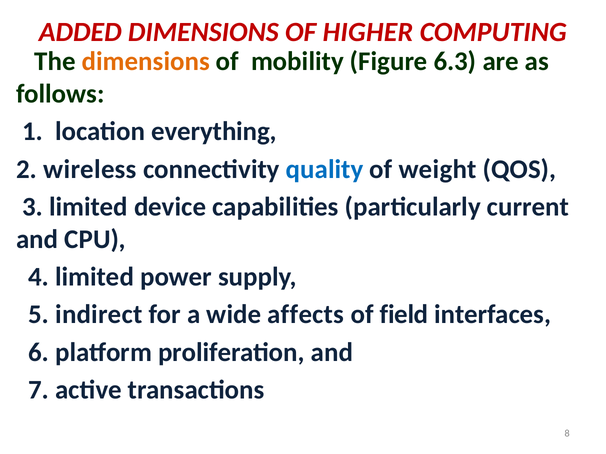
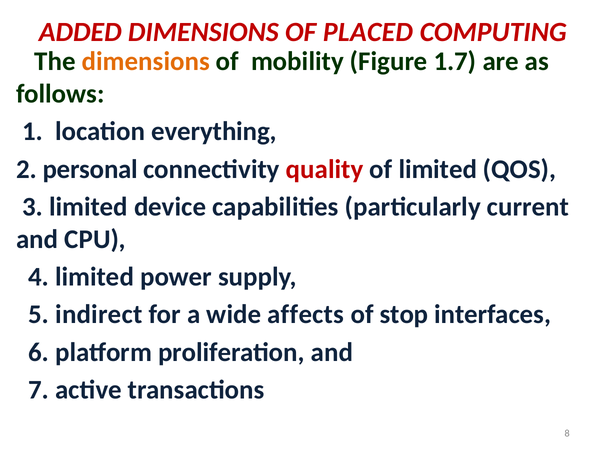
HIGHER: HIGHER -> PLACED
6.3: 6.3 -> 1.7
wireless: wireless -> personal
quality colour: blue -> red
of weight: weight -> limited
field: field -> stop
